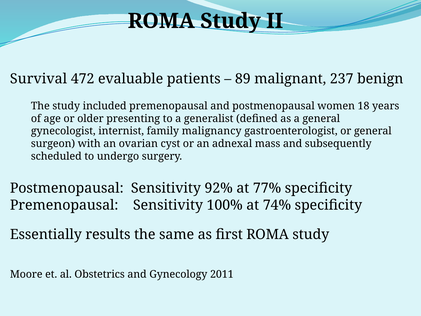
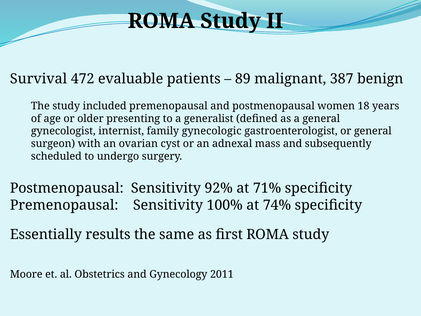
237: 237 -> 387
malignancy: malignancy -> gynecologic
77%: 77% -> 71%
